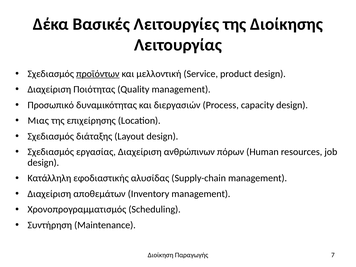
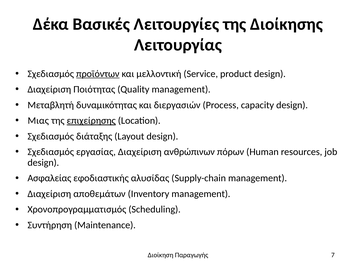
Προσωπικό: Προσωπικό -> Μεταβλητή
επιχείρησης underline: none -> present
Κατάλληλη: Κατάλληλη -> Ασφαλείας
